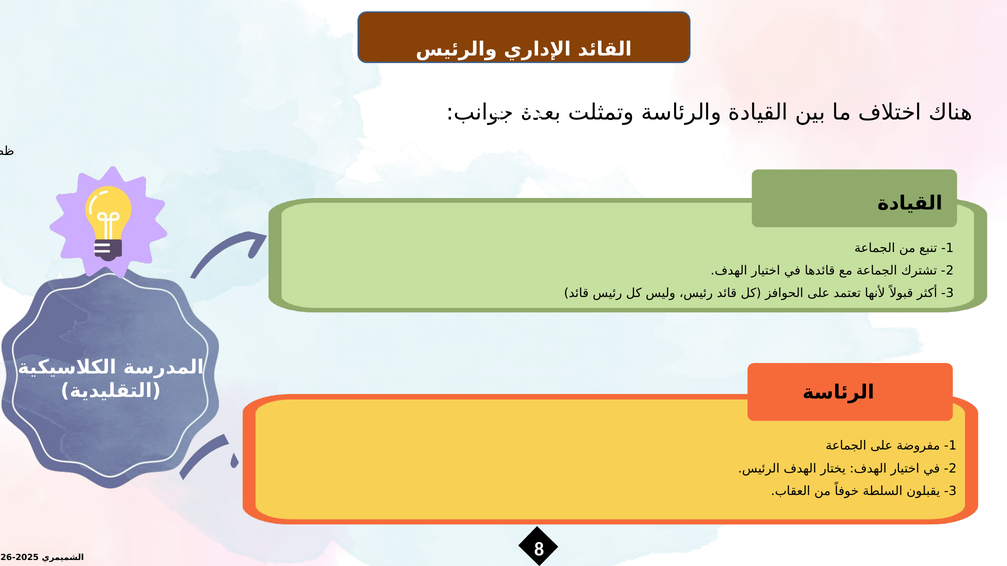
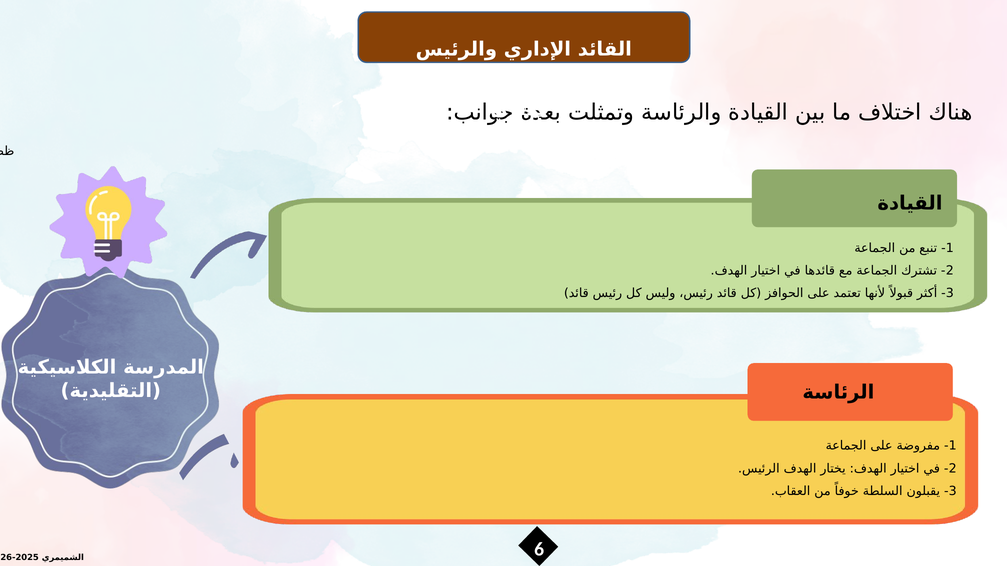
8: 8 -> 6
